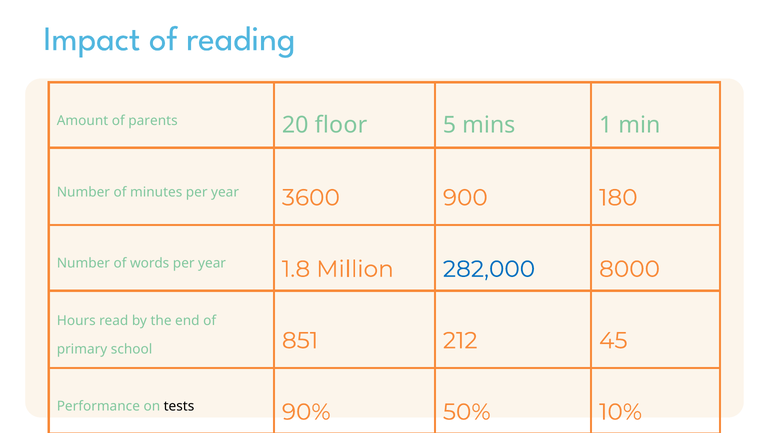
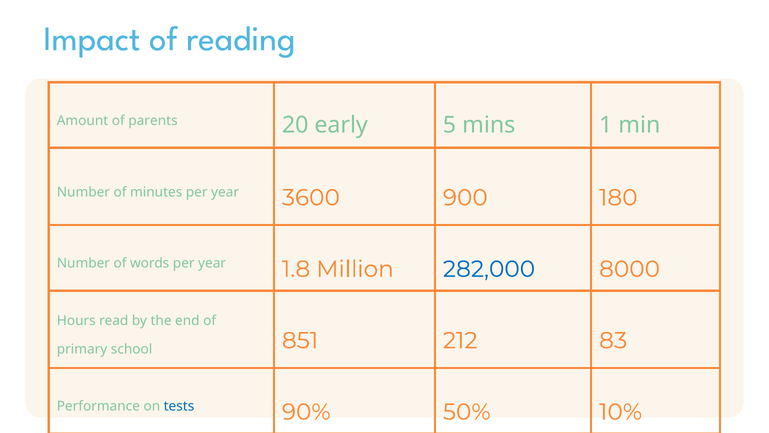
floor: floor -> early
45: 45 -> 83
tests colour: black -> blue
